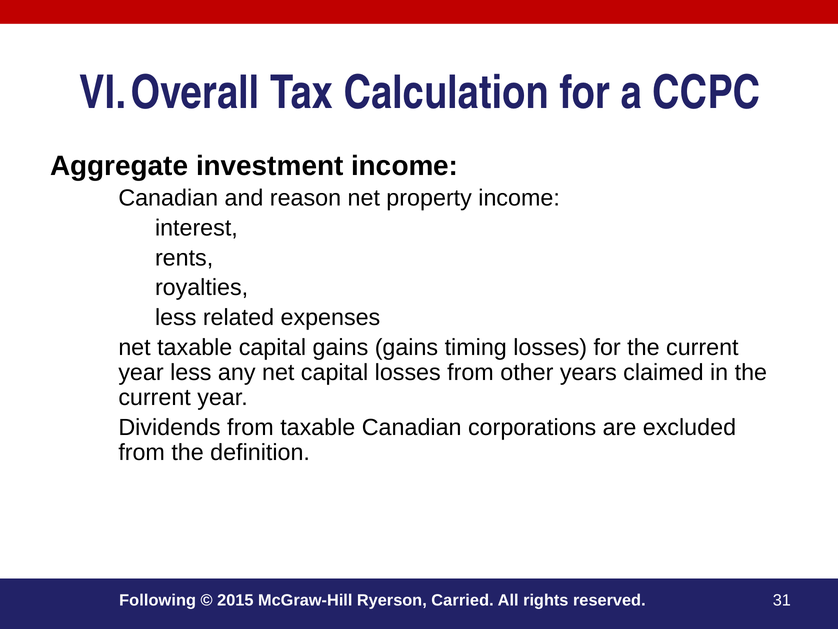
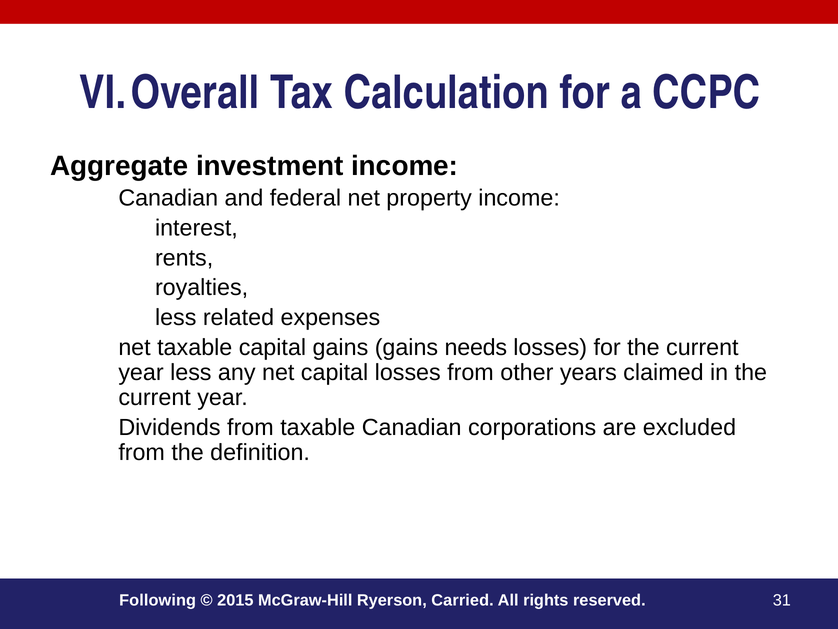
reason: reason -> federal
timing: timing -> needs
